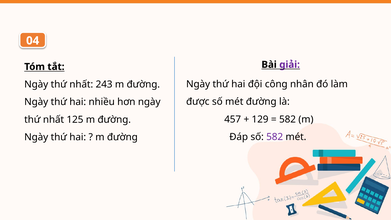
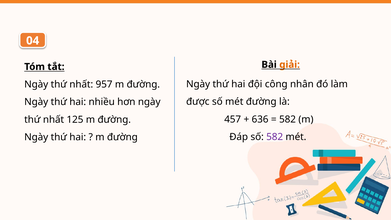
giải colour: purple -> orange
243: 243 -> 957
129: 129 -> 636
